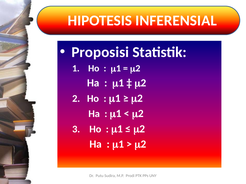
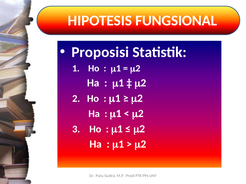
INFERENSIAL: INFERENSIAL -> FUNGSIONAL
